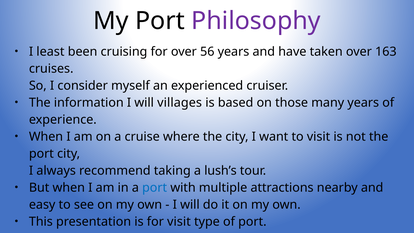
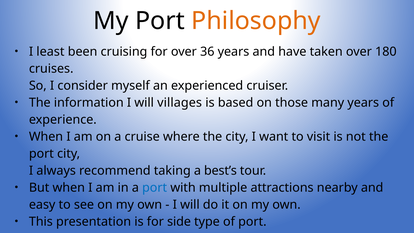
Philosophy colour: purple -> orange
56: 56 -> 36
163: 163 -> 180
lush’s: lush’s -> best’s
for visit: visit -> side
